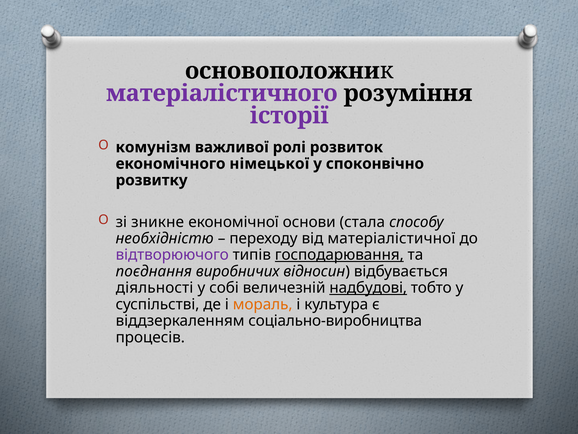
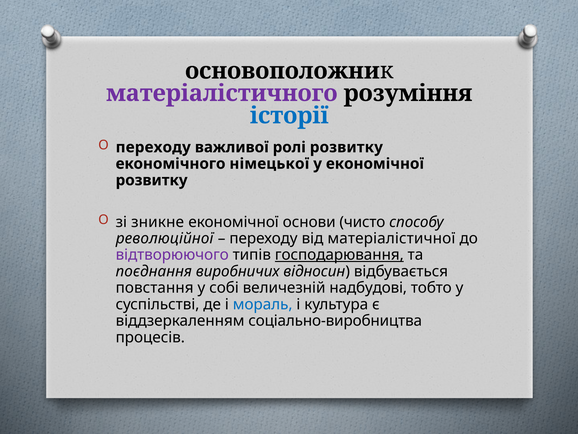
історії colour: purple -> blue
комунізм at (153, 147): комунізм -> переходу
ролі розвиток: розвиток -> розвитку
у споконвічно: споконвічно -> економічної
стала: стала -> чисто
необхідністю: необхідністю -> революційної
діяльності: діяльності -> повстання
надбудові underline: present -> none
мораль colour: orange -> blue
